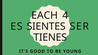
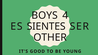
EACH: EACH -> BOYS
TIENES: TIENES -> OTHER
